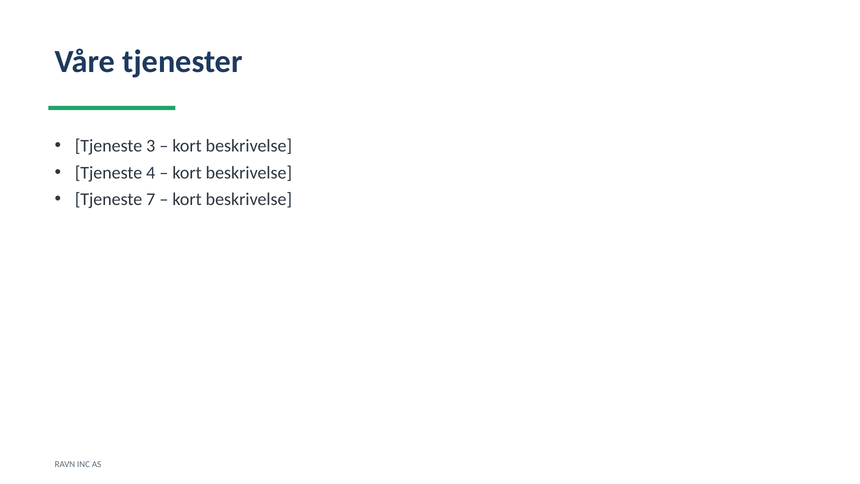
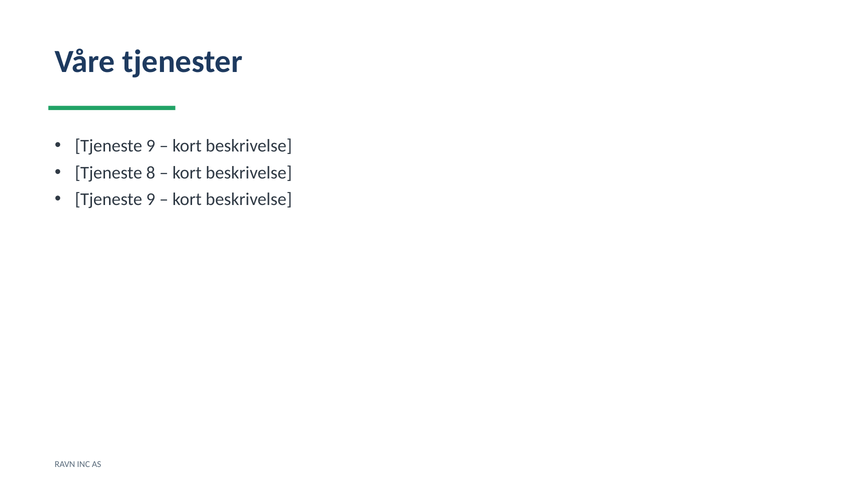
3 at (151, 146): 3 -> 9
4: 4 -> 8
7 at (151, 199): 7 -> 9
